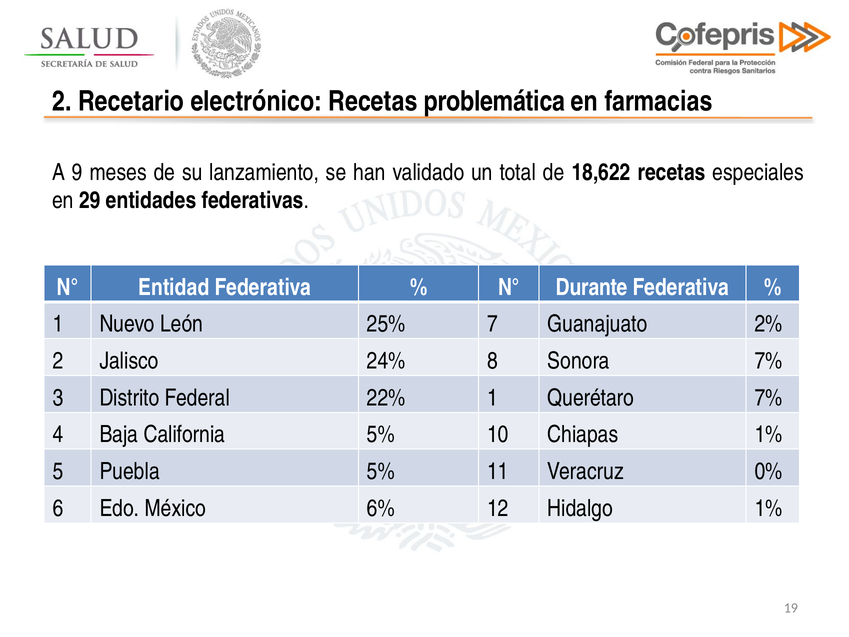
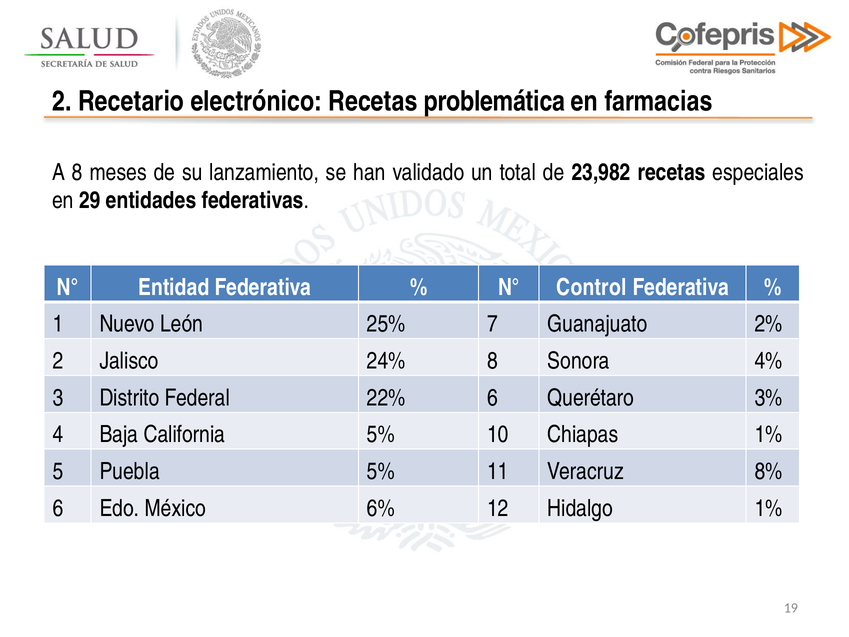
A 9: 9 -> 8
18,622: 18,622 -> 23,982
Durante: Durante -> Control
Sonora 7%: 7% -> 4%
22% 1: 1 -> 6
Querétaro 7%: 7% -> 3%
0%: 0% -> 8%
